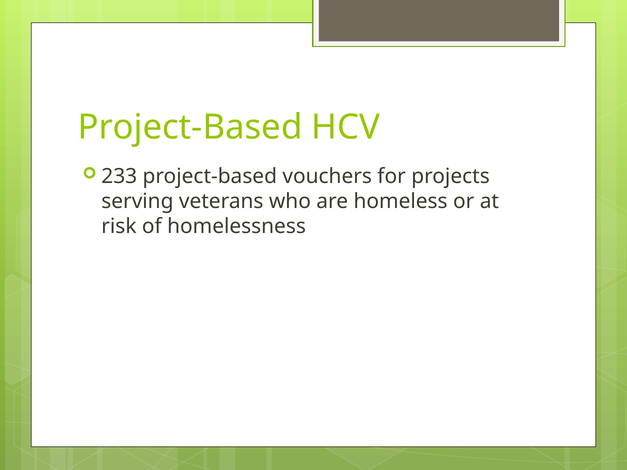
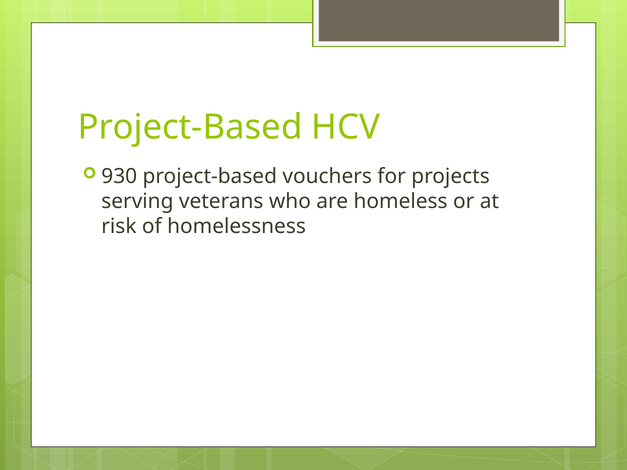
233: 233 -> 930
